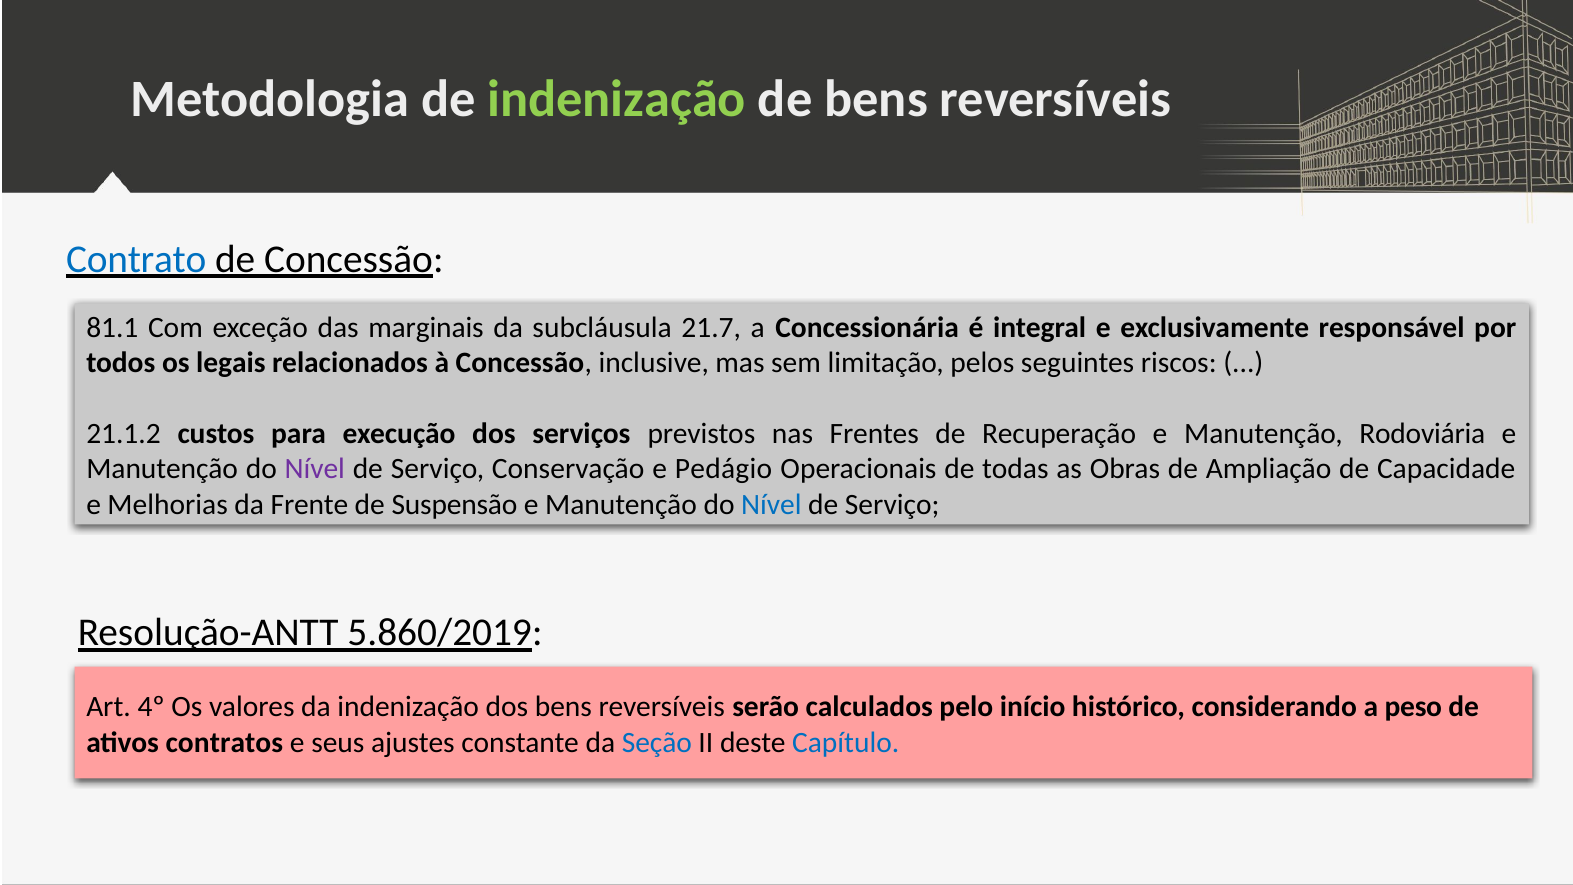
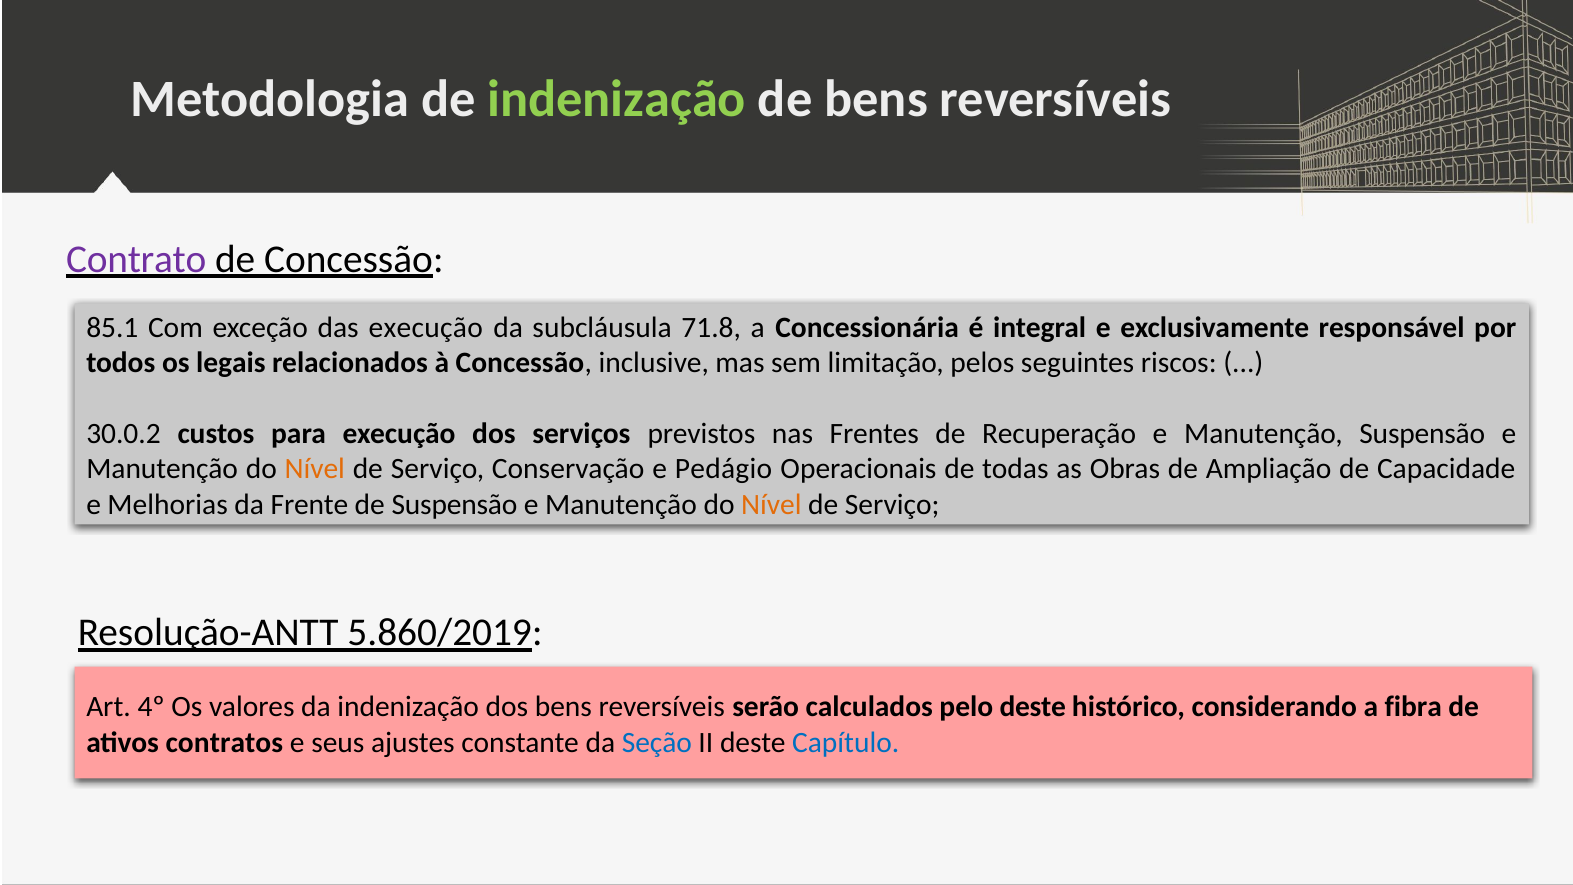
Contrato colour: blue -> purple
81.1: 81.1 -> 85.1
das marginais: marginais -> execução
21.7: 21.7 -> 71.8
21.1.2: 21.1.2 -> 30.0.2
Manutenção Rodoviária: Rodoviária -> Suspensão
Nível at (315, 469) colour: purple -> orange
Nível at (771, 504) colour: blue -> orange
pelo início: início -> deste
peso: peso -> fibra
